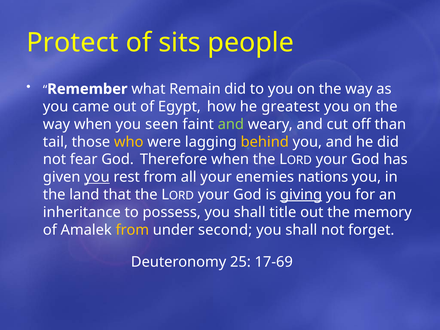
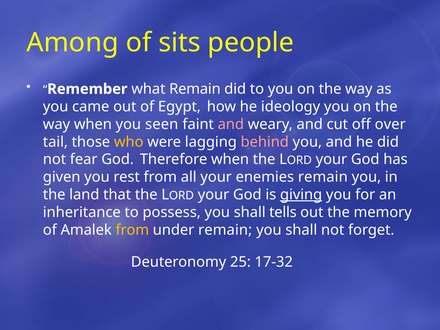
Protect: Protect -> Among
greatest: greatest -> ideology
and at (231, 124) colour: light green -> pink
than: than -> over
behind colour: yellow -> pink
you at (97, 177) underline: present -> none
enemies nations: nations -> remain
title: title -> tells
under second: second -> remain
17-69: 17-69 -> 17-32
